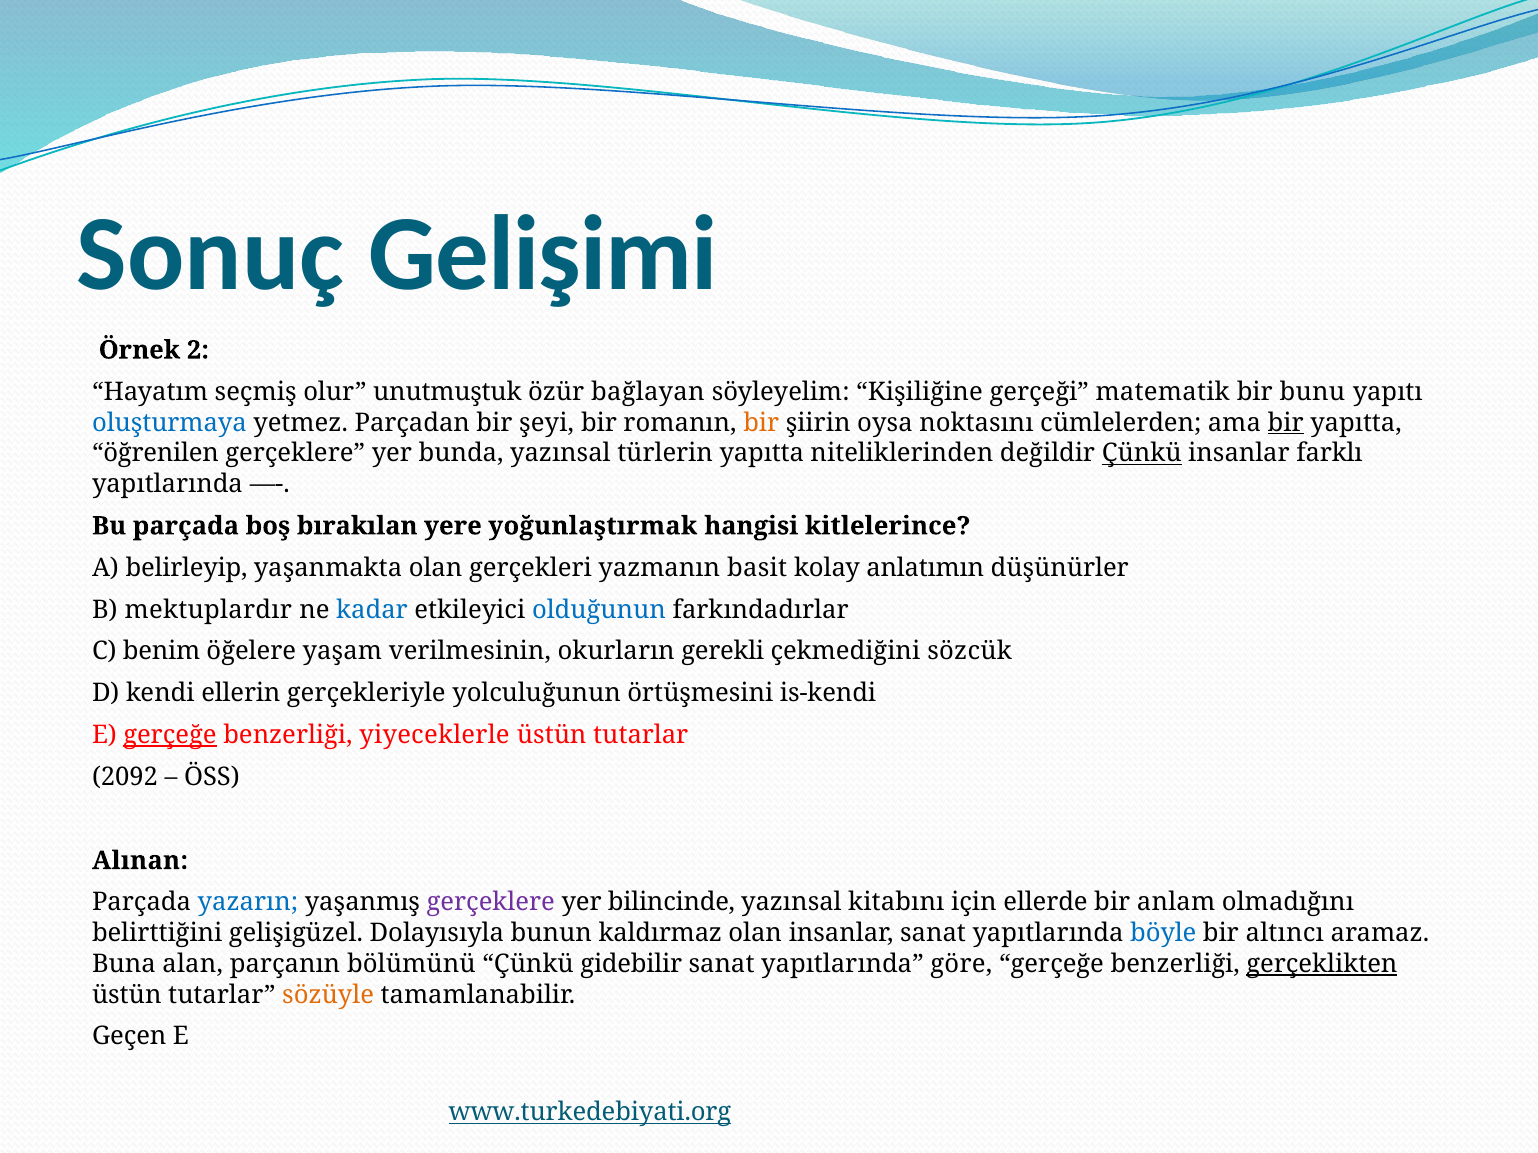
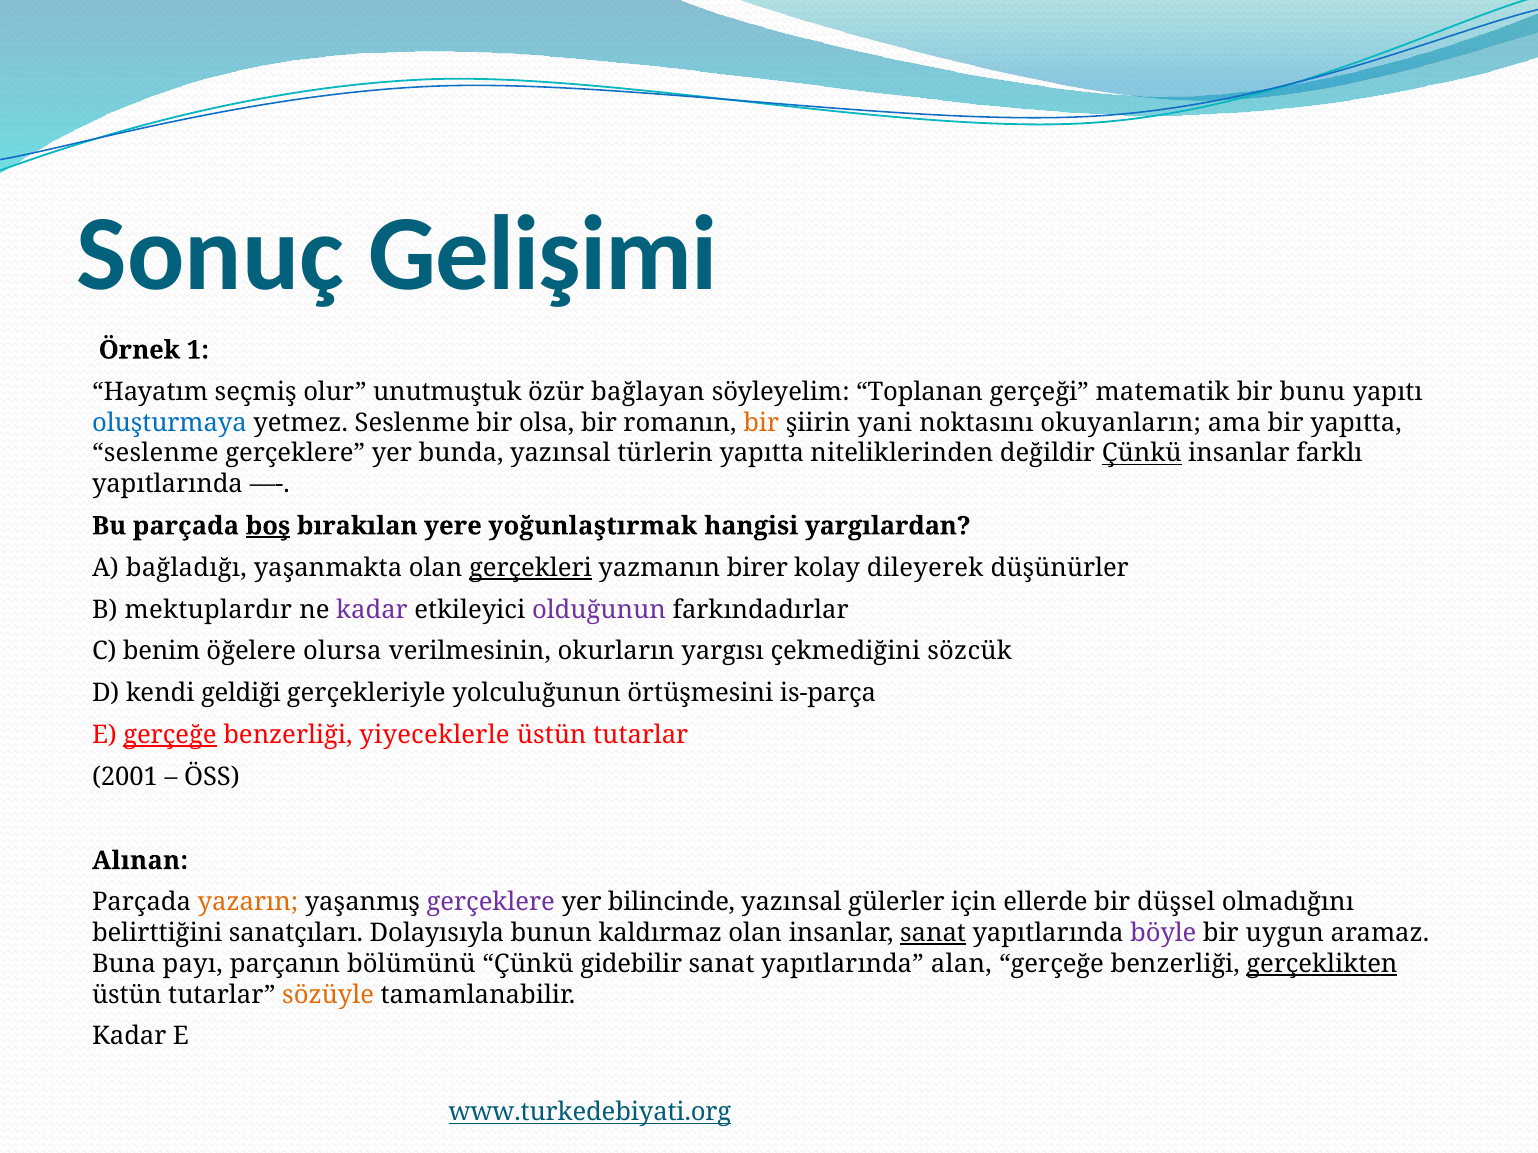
2: 2 -> 1
Kişiliğine: Kişiliğine -> Toplanan
yetmez Parçadan: Parçadan -> Seslenme
şeyi: şeyi -> olsa
oysa: oysa -> yani
cümlelerden: cümlelerden -> okuyanların
bir at (1286, 423) underline: present -> none
öğrenilen at (156, 454): öğrenilen -> seslenme
boş underline: none -> present
kitlelerince: kitlelerince -> yargılardan
belirleyip: belirleyip -> bağladığı
gerçekleri underline: none -> present
basit: basit -> birer
anlatımın: anlatımın -> dileyerek
kadar at (372, 610) colour: blue -> purple
olduğunun colour: blue -> purple
yaşam: yaşam -> olursa
gerekli: gerekli -> yargısı
ellerin: ellerin -> geldiği
is-kendi: is-kendi -> is-parça
2092: 2092 -> 2001
yazarın colour: blue -> orange
kitabını: kitabını -> gülerler
anlam: anlam -> düşsel
gelişigüzel: gelişigüzel -> sanatçıları
sanat at (933, 934) underline: none -> present
böyle colour: blue -> purple
altıncı: altıncı -> uygun
alan: alan -> payı
göre: göre -> alan
Geçen at (129, 1037): Geçen -> Kadar
